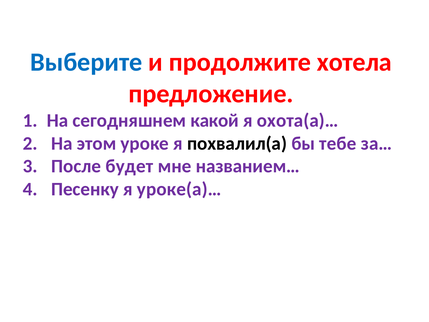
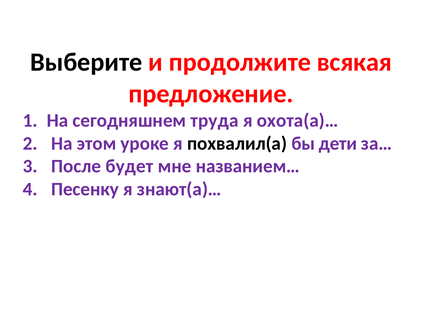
Выберите colour: blue -> black
хотела: хотела -> всякая
какой: какой -> труда
тебе: тебе -> дети
уроке(а)…: уроке(а)… -> знают(а)…
